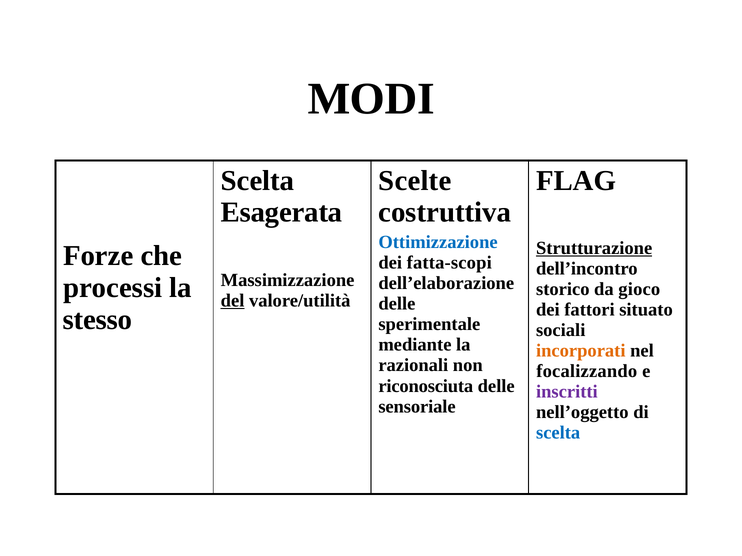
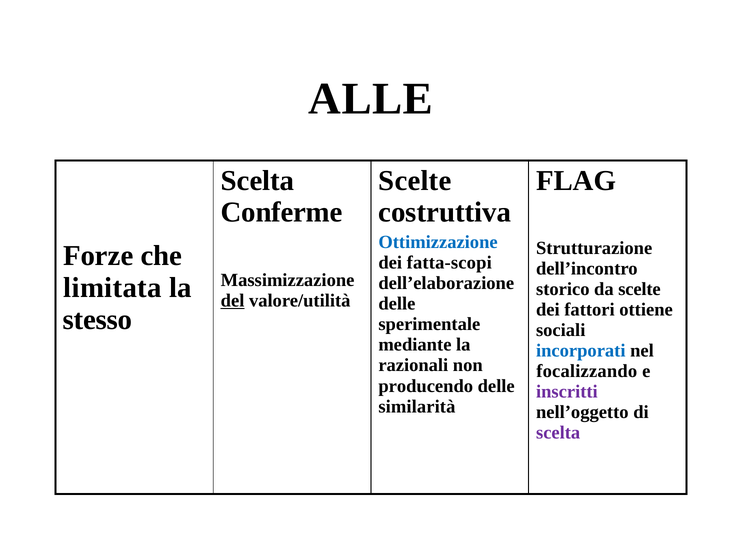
MODI: MODI -> ALLE
Esagerata: Esagerata -> Conferme
Strutturazione underline: present -> none
processi: processi -> limitata
da gioco: gioco -> scelte
situato: situato -> ottiene
incorporati colour: orange -> blue
riconosciuta: riconosciuta -> producendo
sensoriale: sensoriale -> similarità
scelta at (558, 433) colour: blue -> purple
